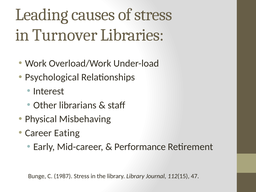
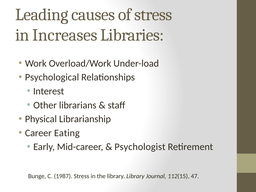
Turnover: Turnover -> Increases
Misbehaving: Misbehaving -> Librarianship
Performance: Performance -> Psychologist
